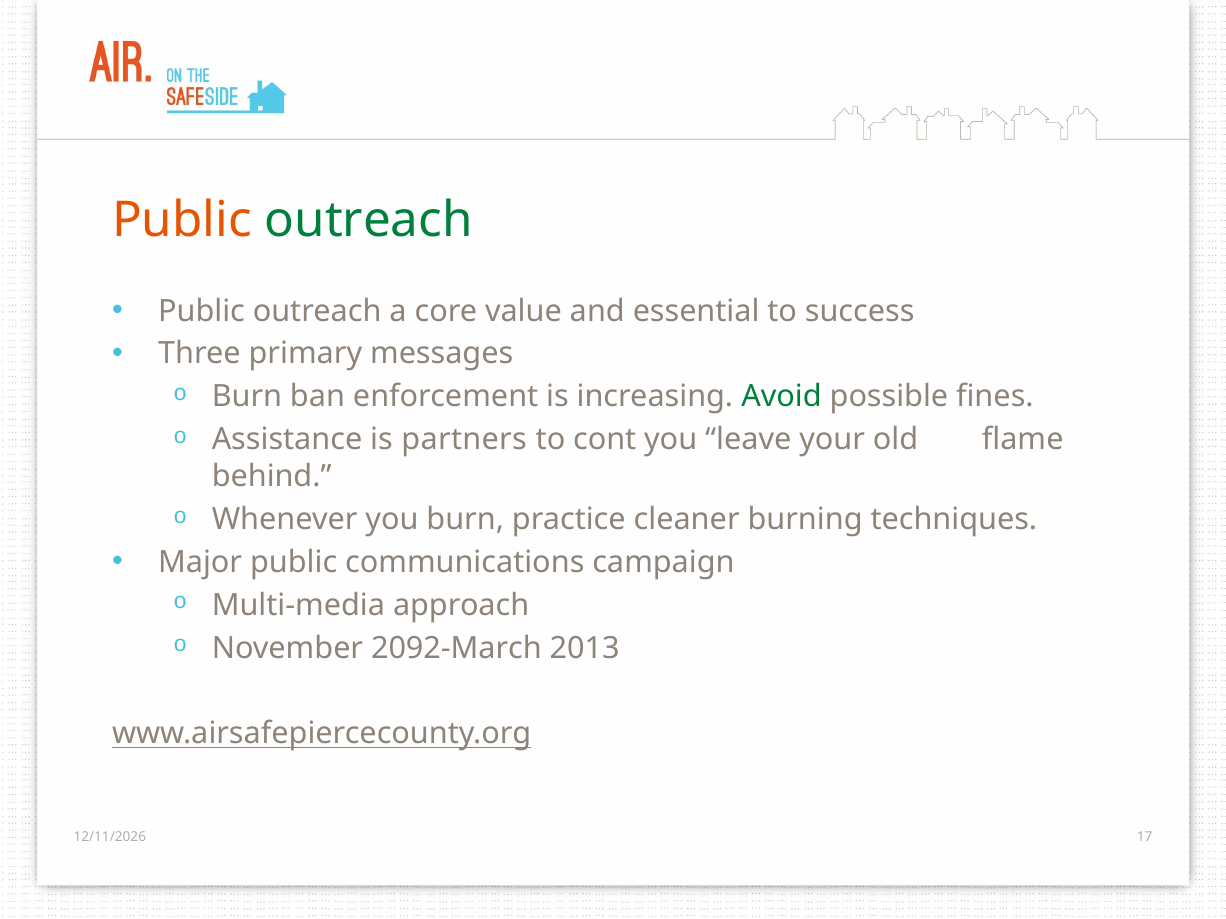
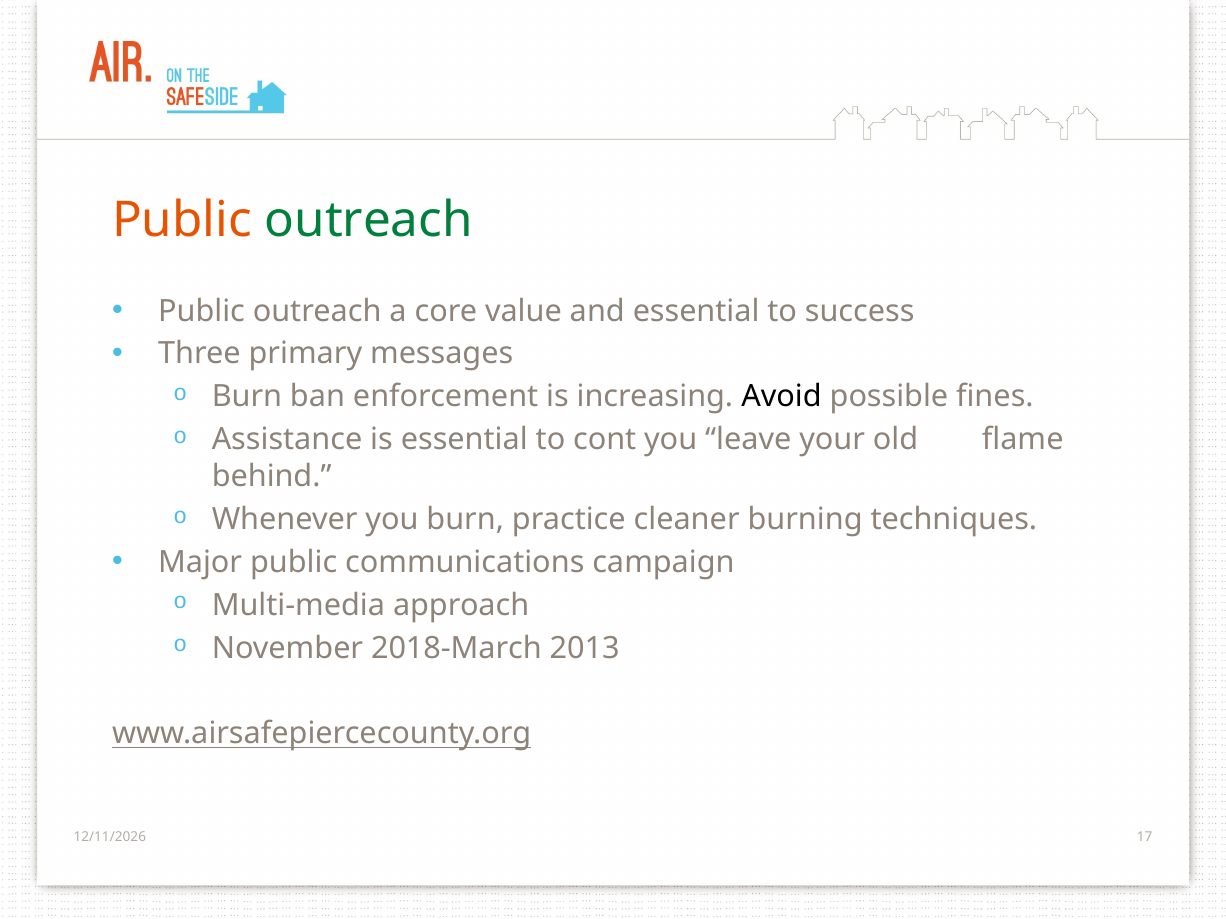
Avoid colour: green -> black
is partners: partners -> essential
2092-March: 2092-March -> 2018-March
